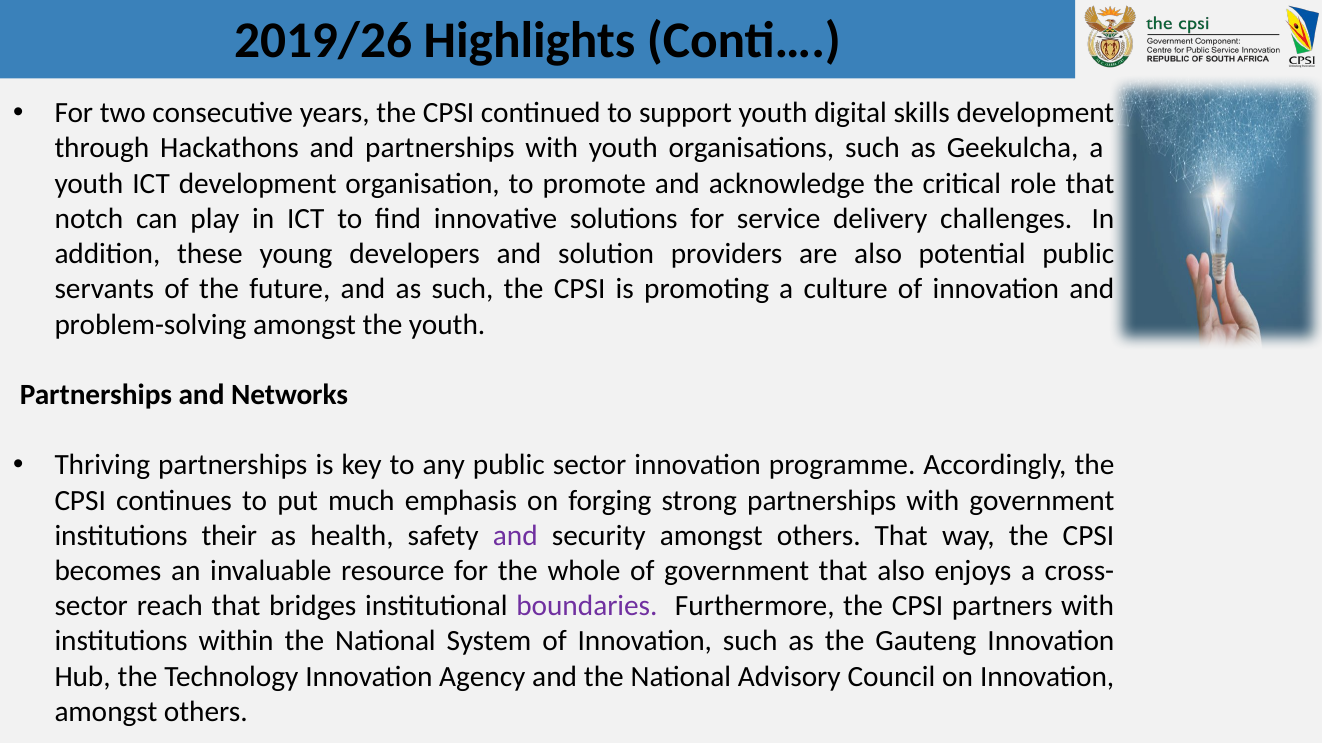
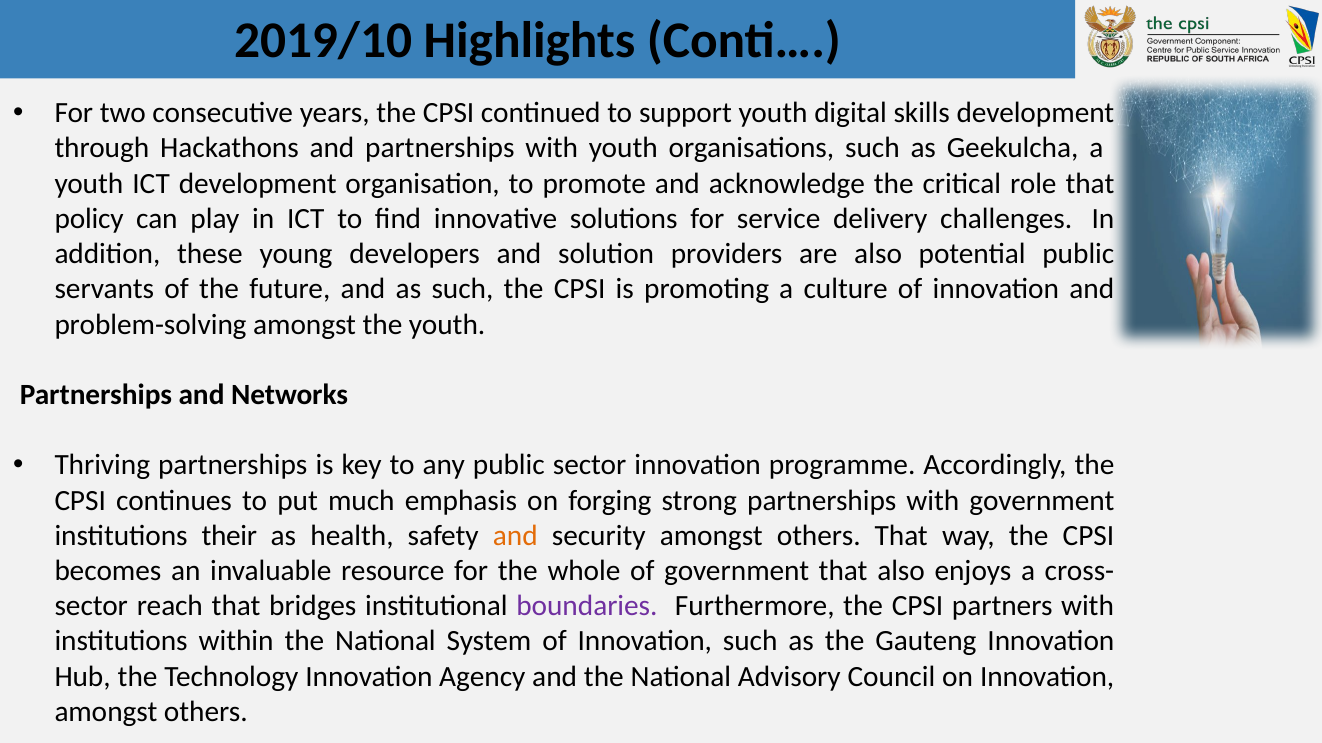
2019/26: 2019/26 -> 2019/10
notch: notch -> policy
and at (515, 536) colour: purple -> orange
